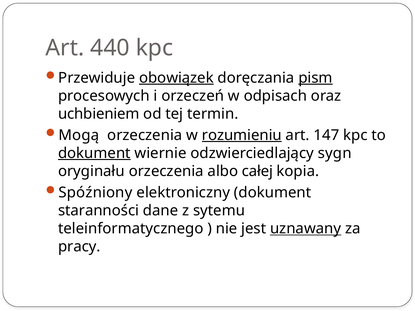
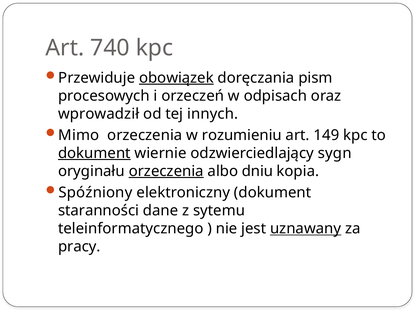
440: 440 -> 740
pism underline: present -> none
uchbieniem: uchbieniem -> wprowadził
termin: termin -> innych
Mogą: Mogą -> Mimo
rozumieniu underline: present -> none
147: 147 -> 149
orzeczenia at (166, 171) underline: none -> present
całej: całej -> dniu
